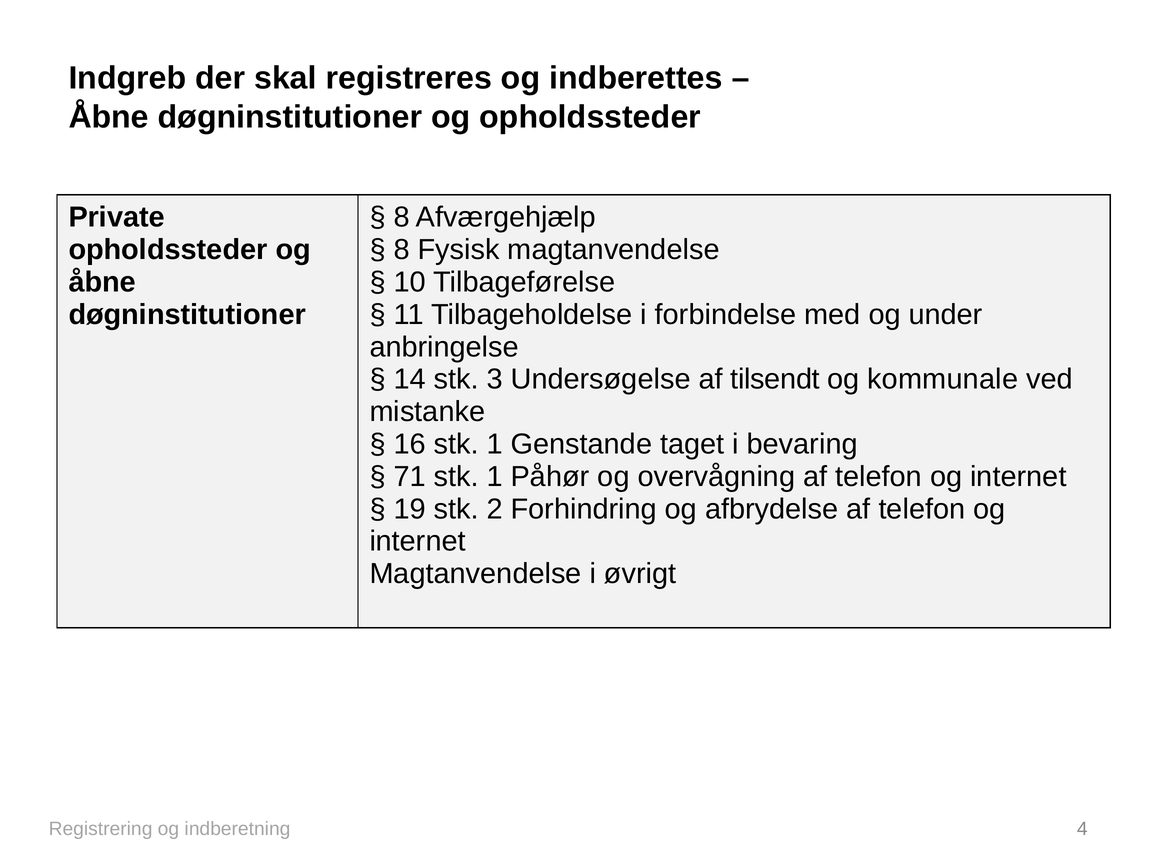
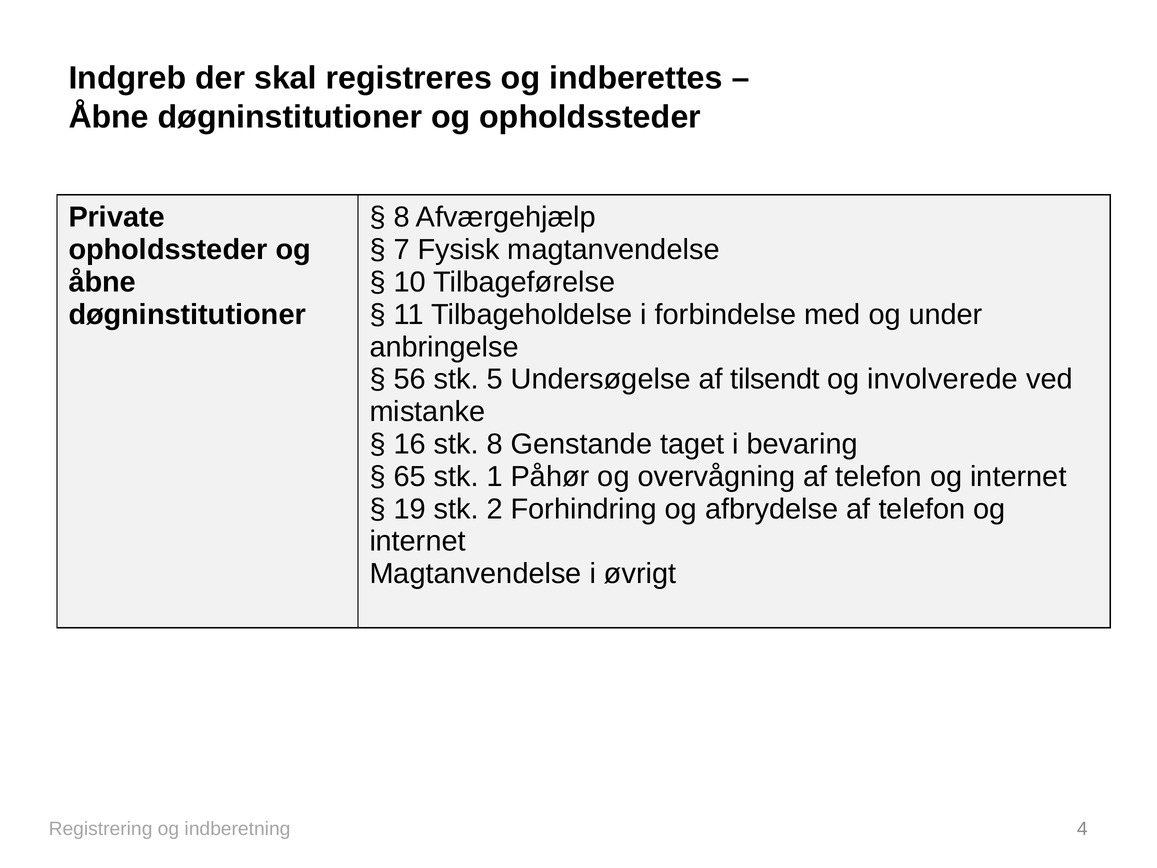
8 at (402, 250): 8 -> 7
14: 14 -> 56
3: 3 -> 5
kommunale: kommunale -> involverede
16 stk 1: 1 -> 8
71: 71 -> 65
